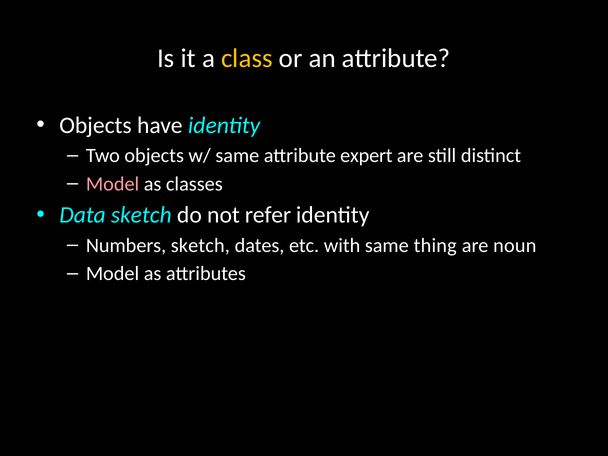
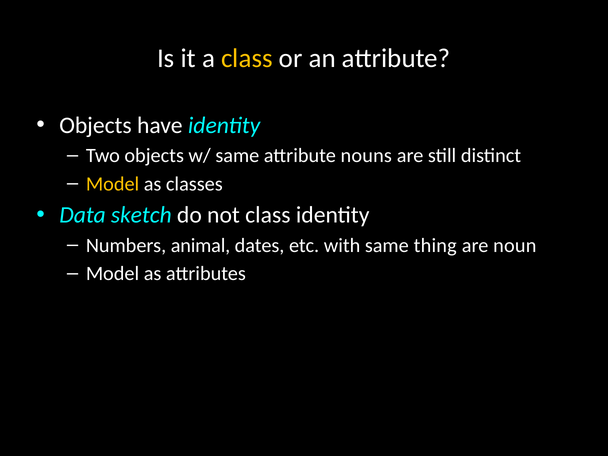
expert: expert -> nouns
Model at (113, 184) colour: pink -> yellow
not refer: refer -> class
Numbers sketch: sketch -> animal
